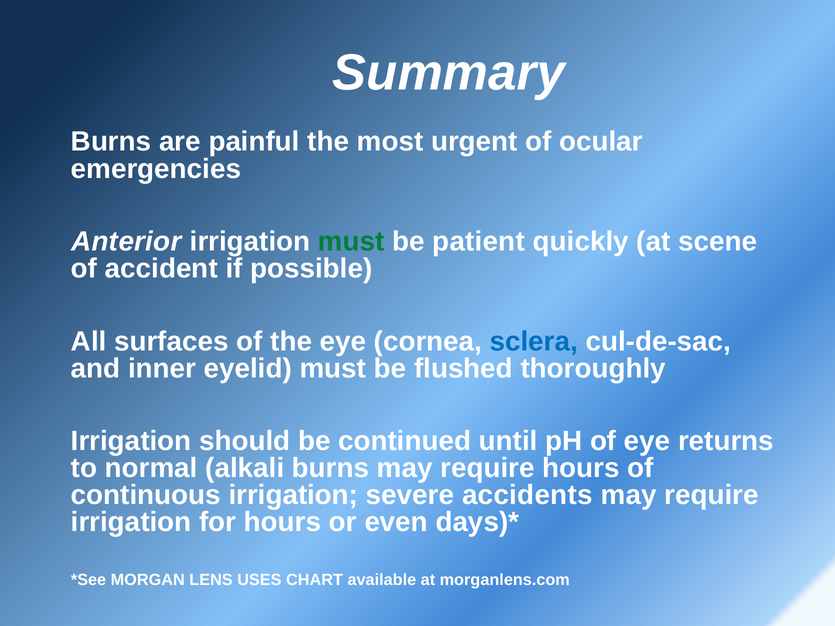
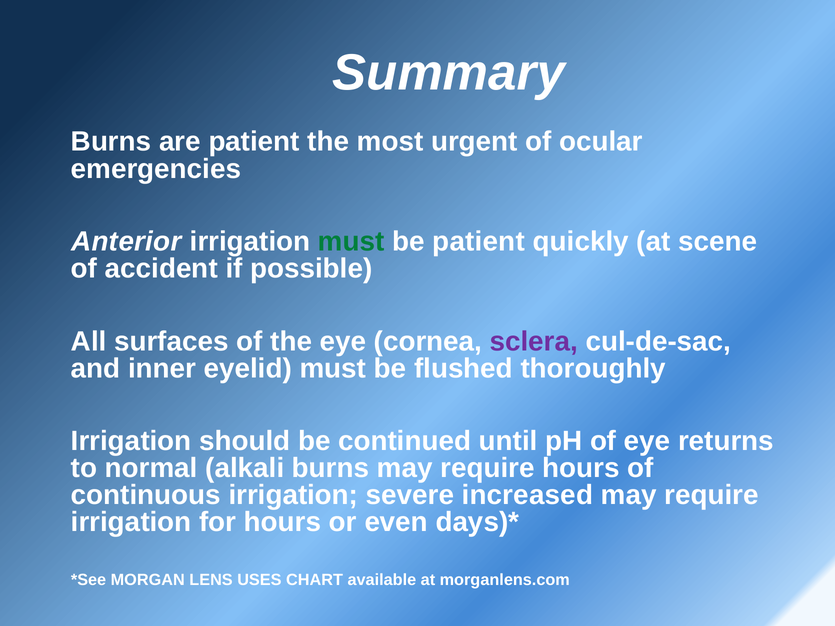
are painful: painful -> patient
sclera colour: blue -> purple
accidents: accidents -> increased
